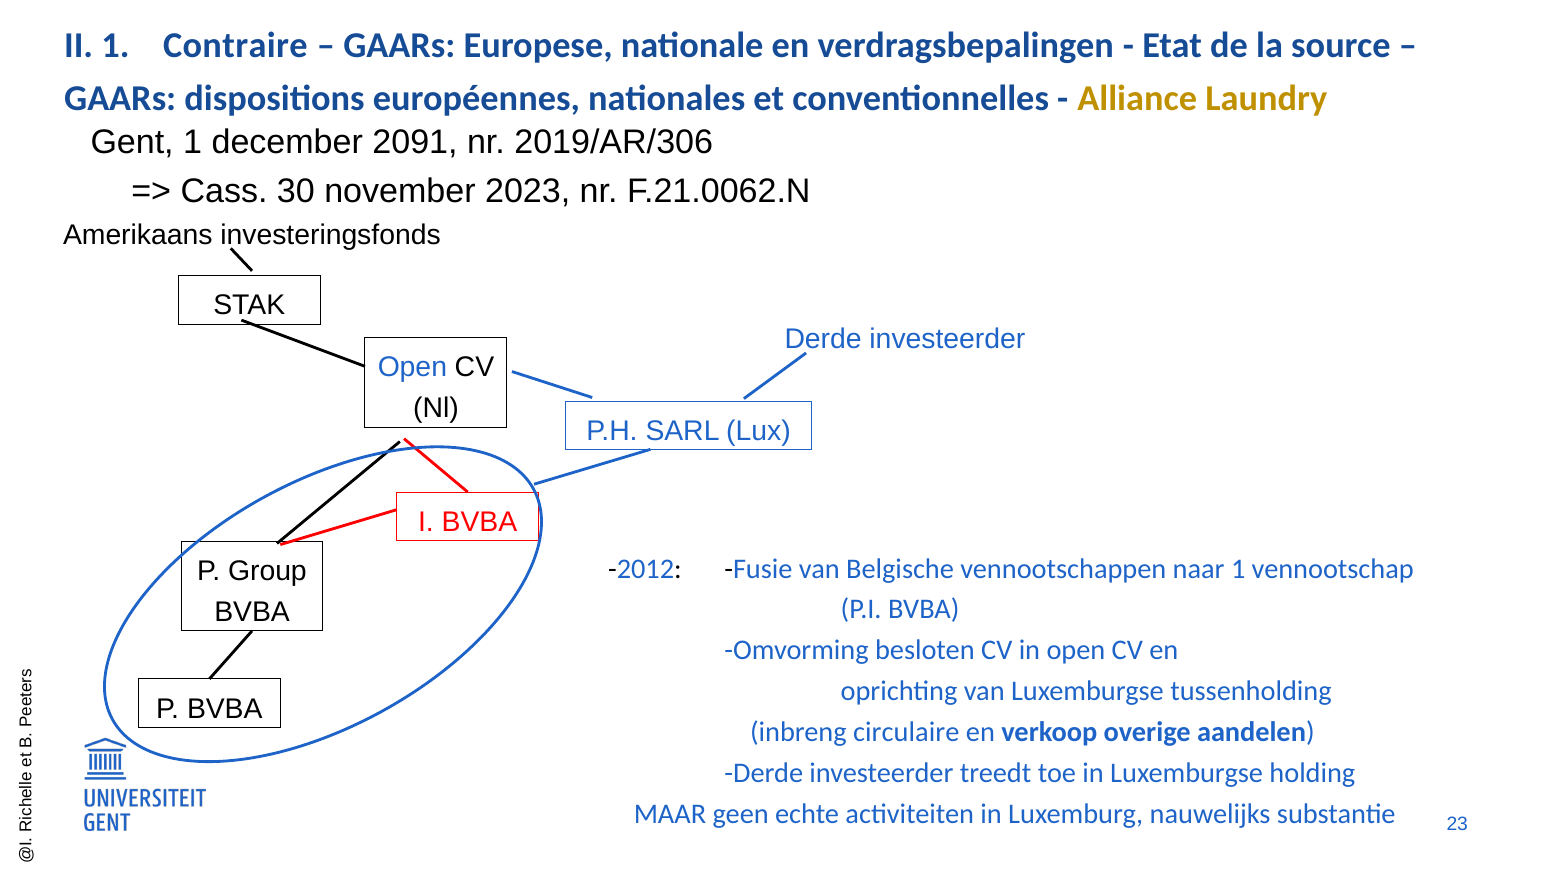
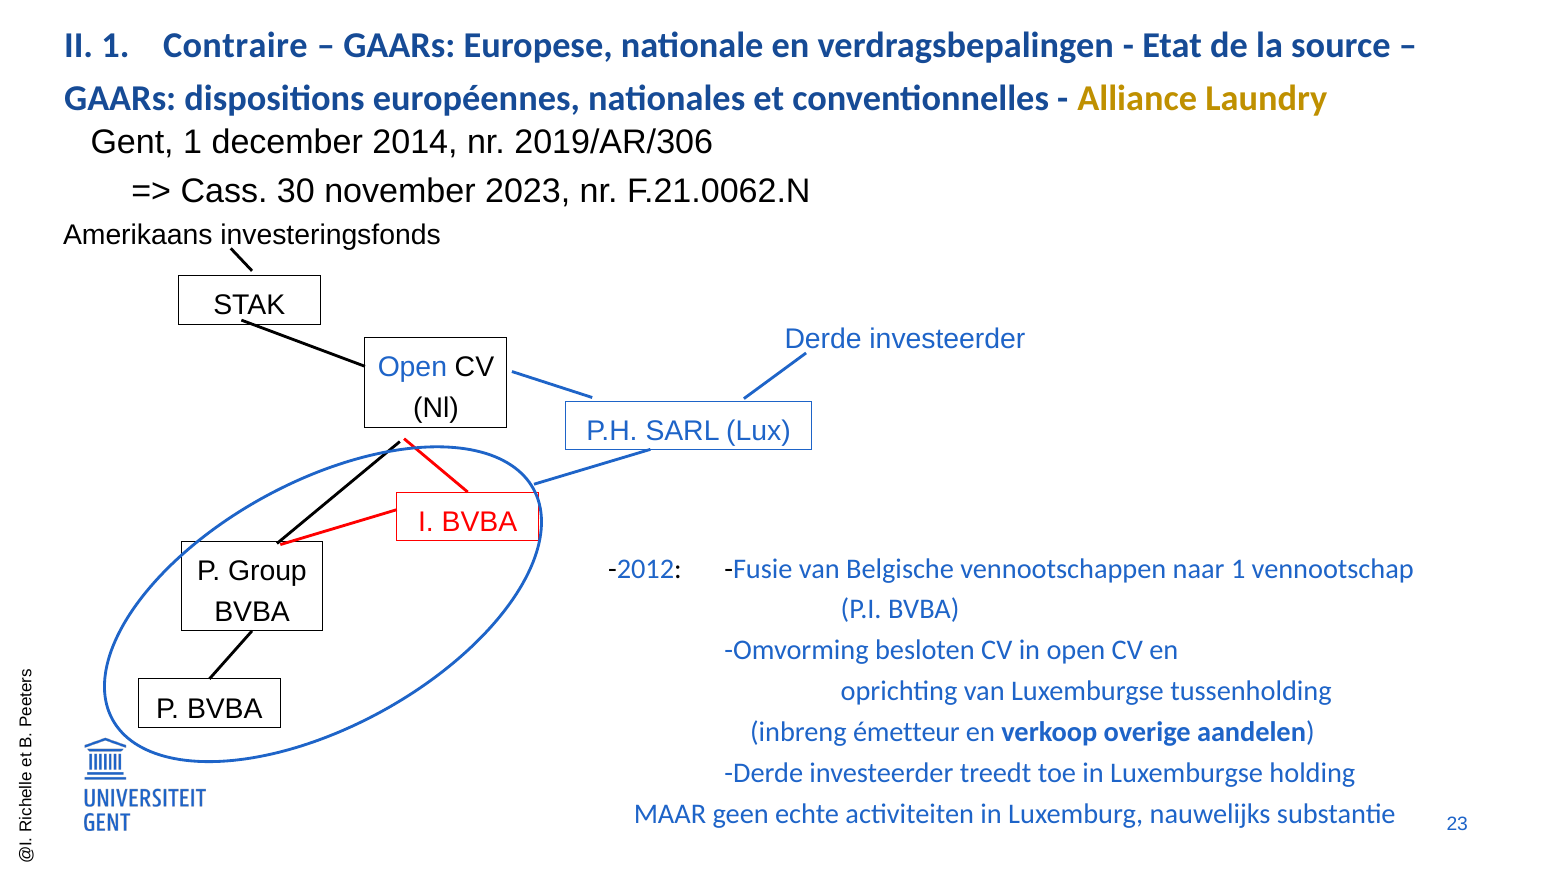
2091: 2091 -> 2014
circulaire: circulaire -> émetteur
